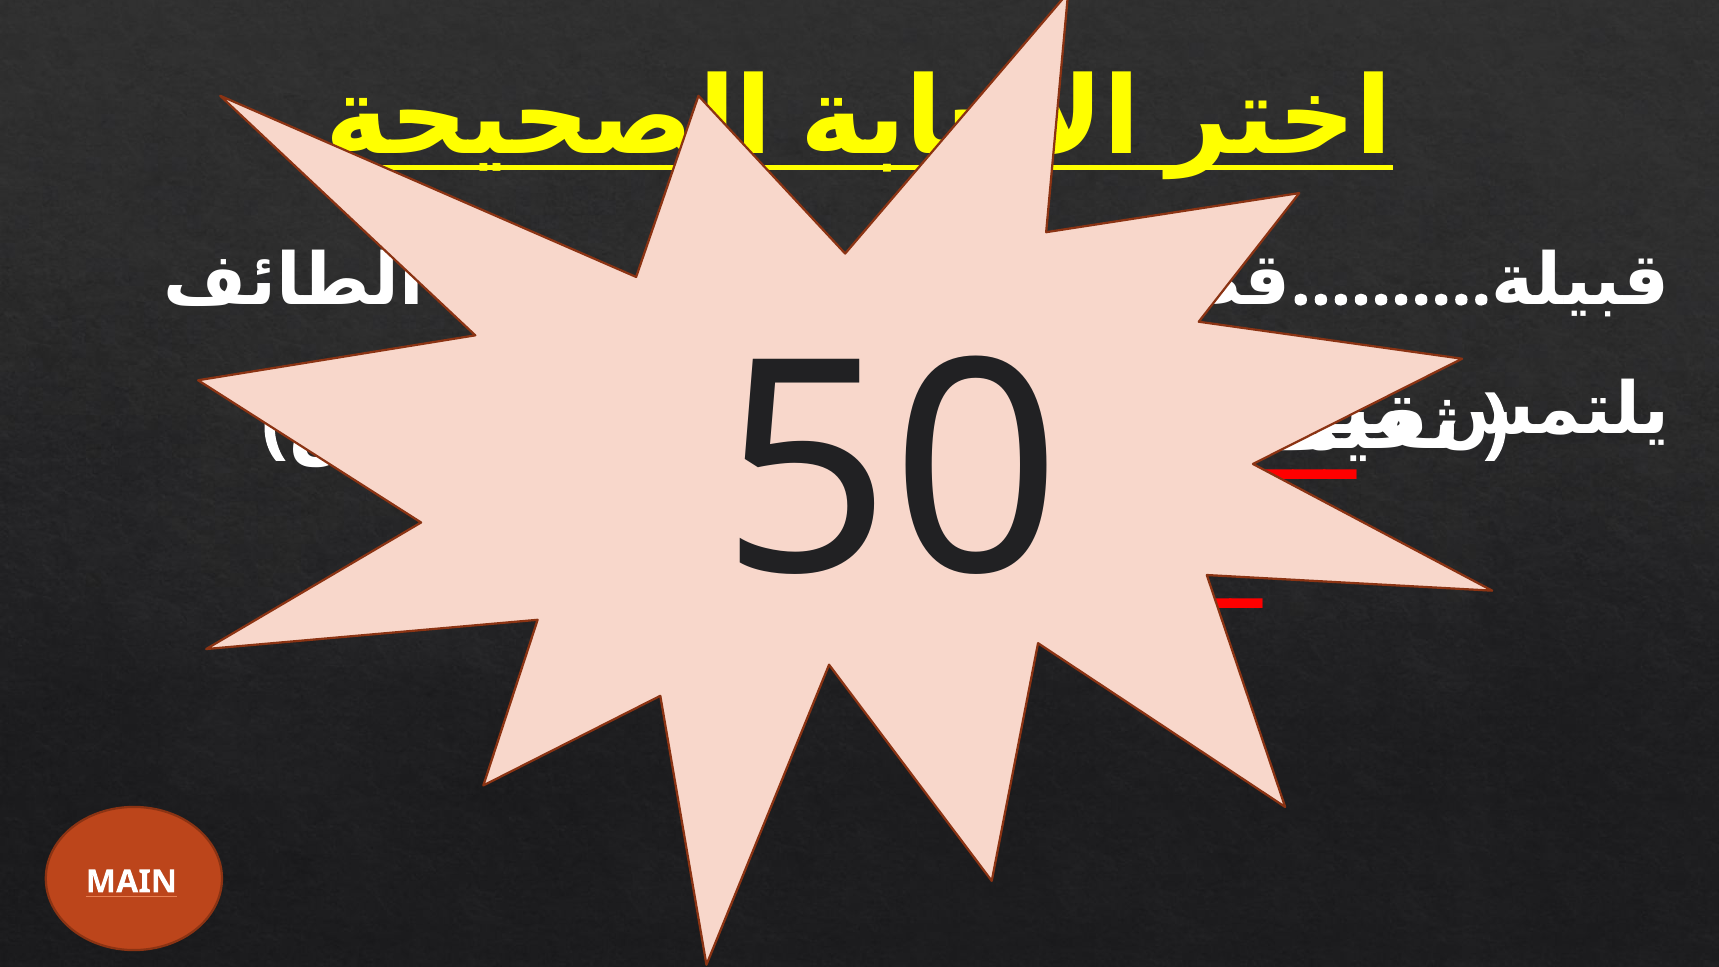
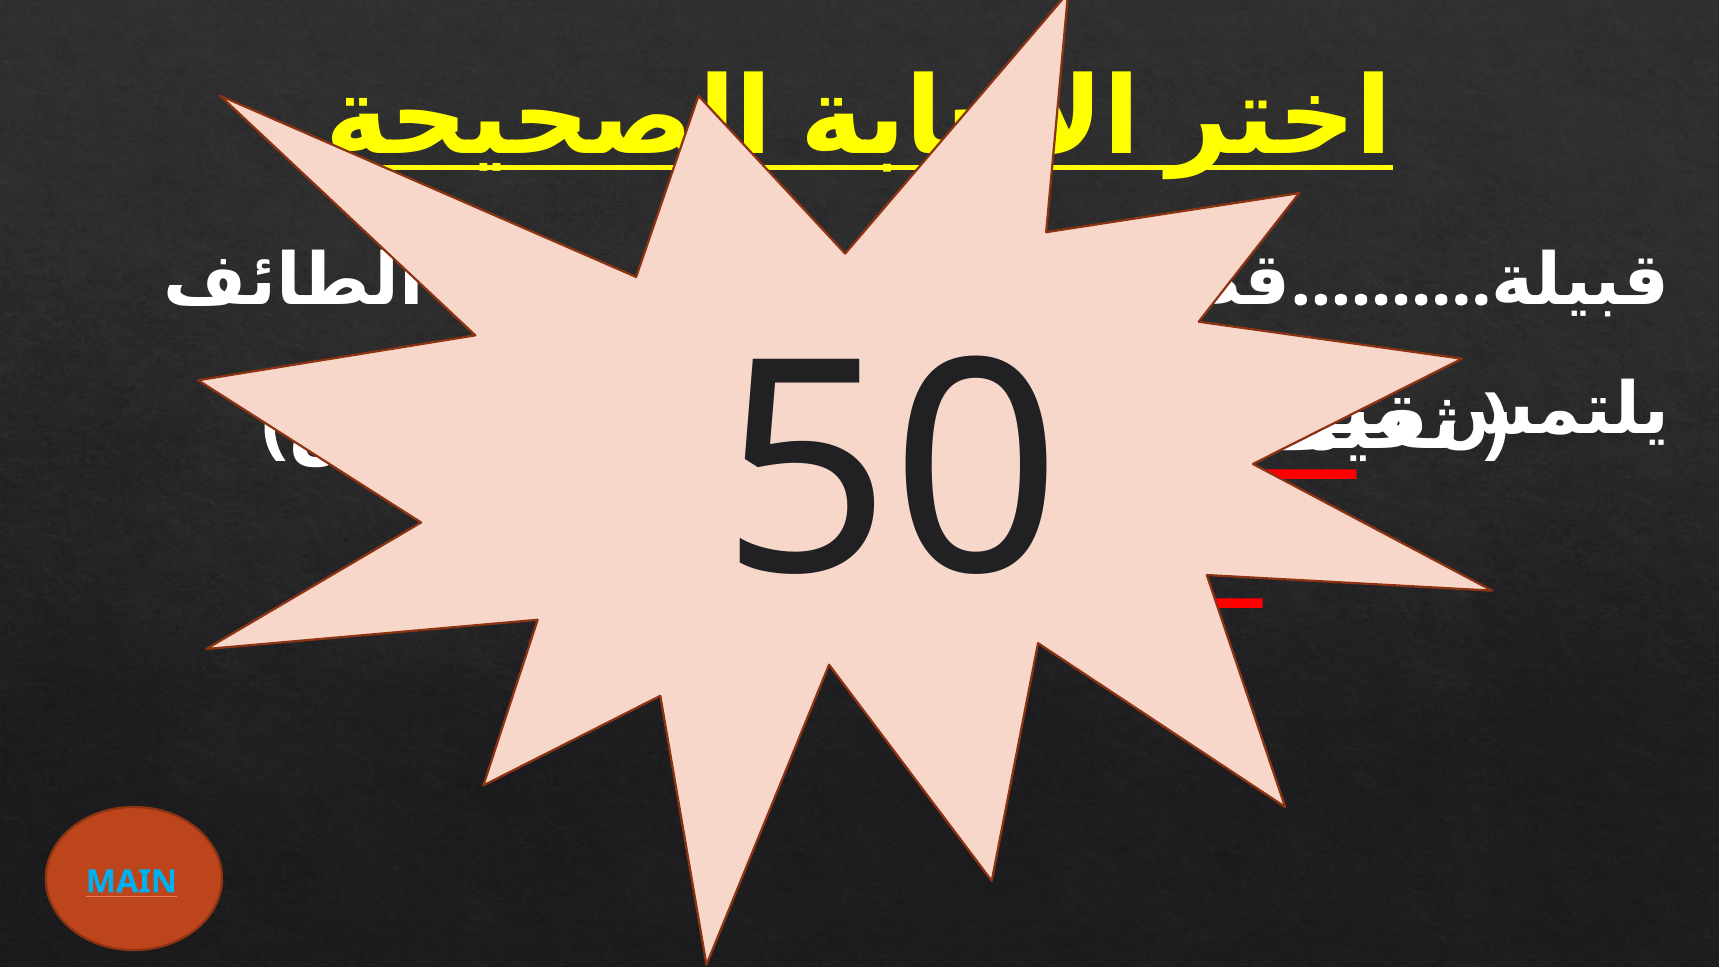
MAIN colour: white -> light blue
